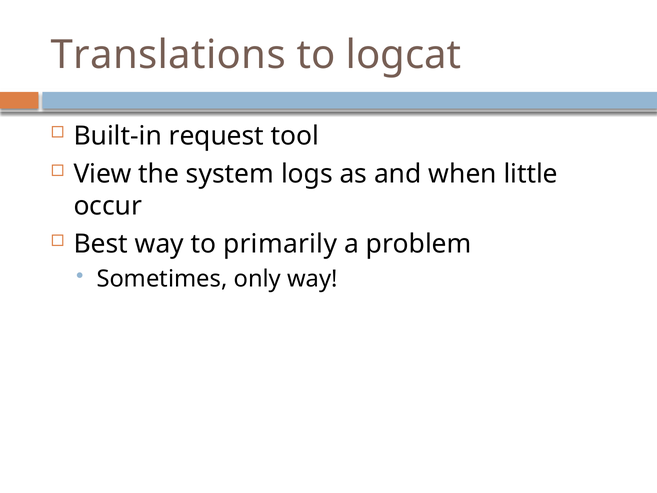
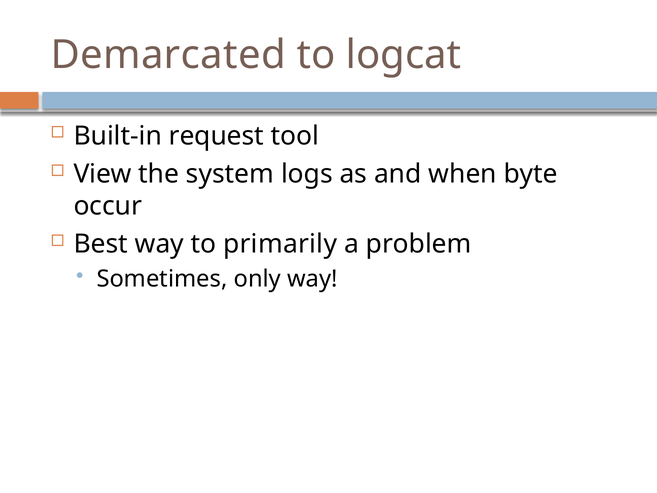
Translations: Translations -> Demarcated
little: little -> byte
